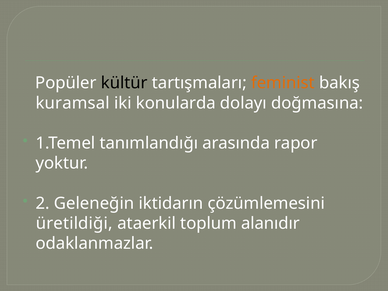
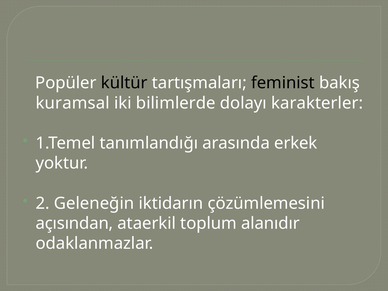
feminist colour: orange -> black
konularda: konularda -> bilimlerde
doğmasına: doğmasına -> karakterler
rapor: rapor -> erkek
üretildiği: üretildiği -> açısından
